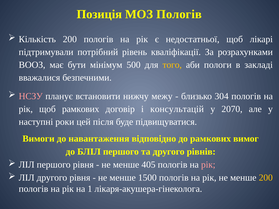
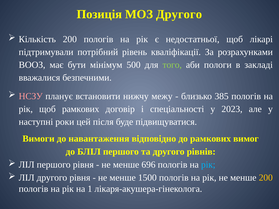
МОЗ Пологів: Пологів -> Другого
того colour: yellow -> light green
304: 304 -> 385
консультацій: консультацій -> спеціальності
2070: 2070 -> 2023
405: 405 -> 696
рік at (208, 165) colour: pink -> light blue
